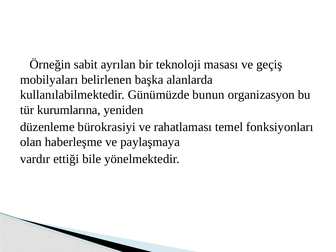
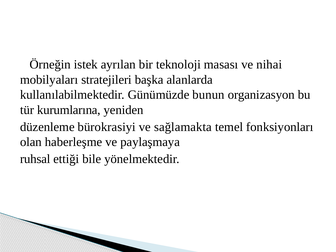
sabit: sabit -> istek
geçiş: geçiş -> nihai
belirlenen: belirlenen -> stratejileri
rahatlaması: rahatlaması -> sağlamakta
vardır: vardır -> ruhsal
